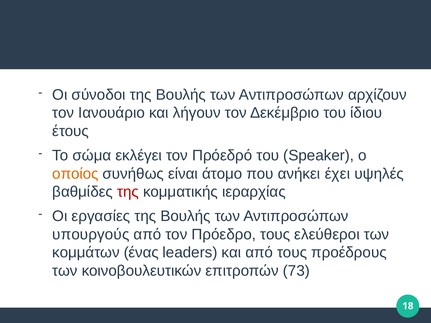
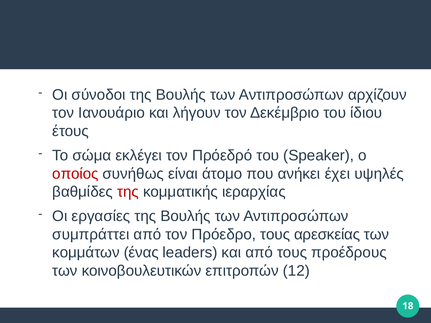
οποίος colour: orange -> red
υπουργούς: υπουργούς -> συμπράττει
ελεύθεροι: ελεύθεροι -> αρεσκείας
73: 73 -> 12
